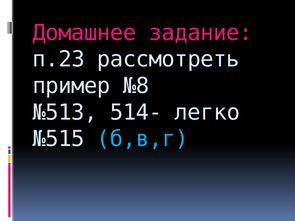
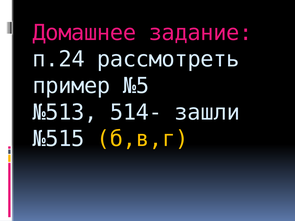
п.23: п.23 -> п.24
№8: №8 -> №5
легко: легко -> зашли
б,в,г colour: light blue -> yellow
